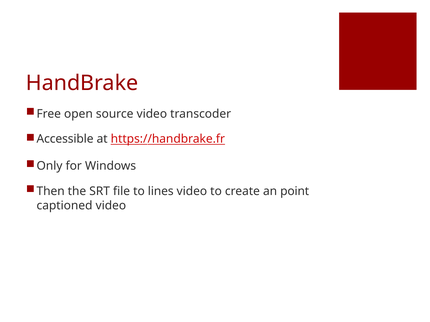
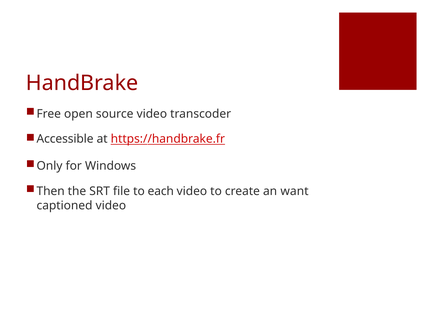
lines: lines -> each
point: point -> want
